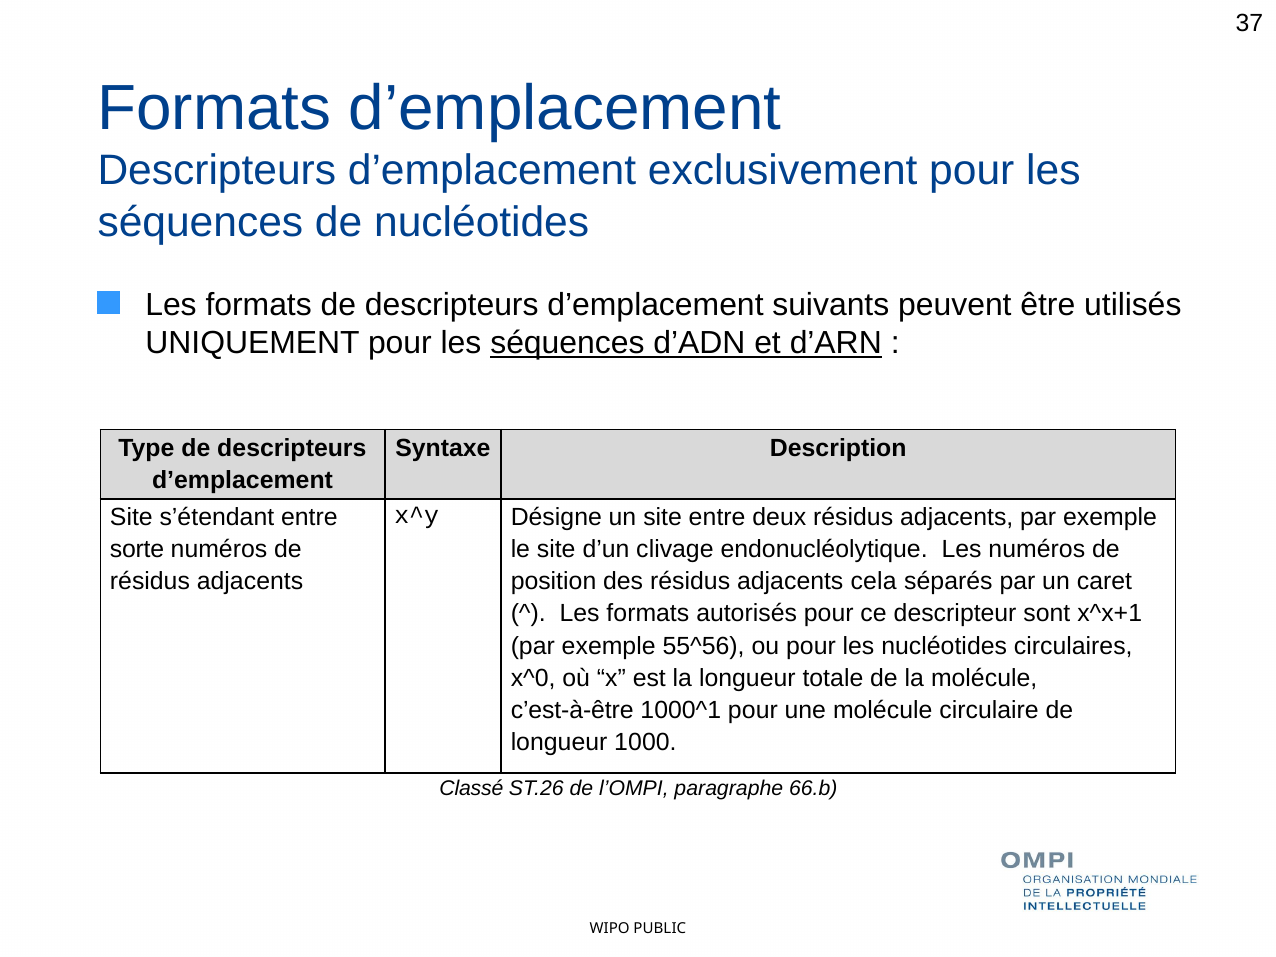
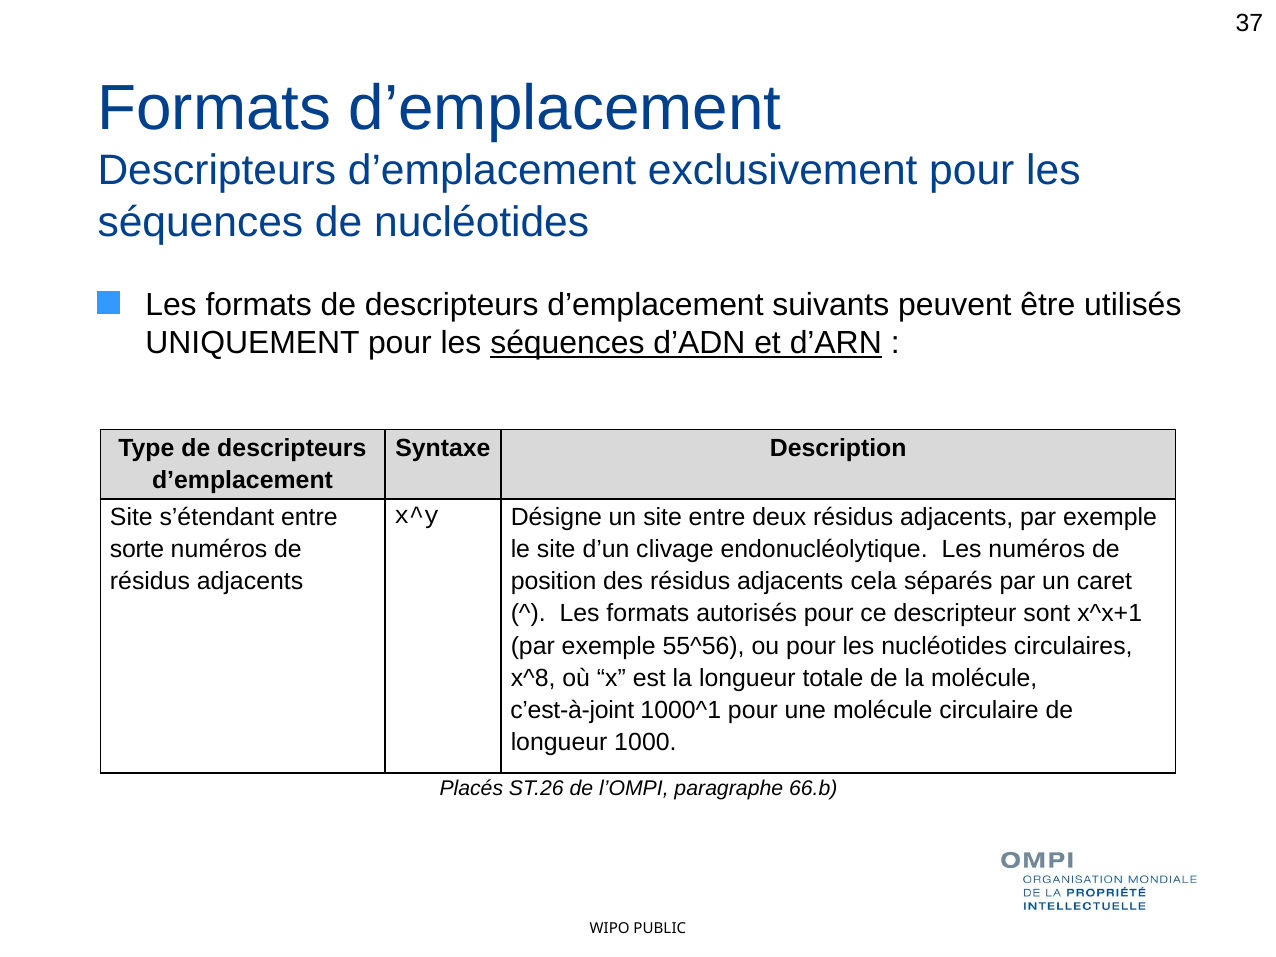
x^0: x^0 -> x^8
c’est‑à‑être: c’est‑à‑être -> c’est‑à‑joint
Classé: Classé -> Placés
